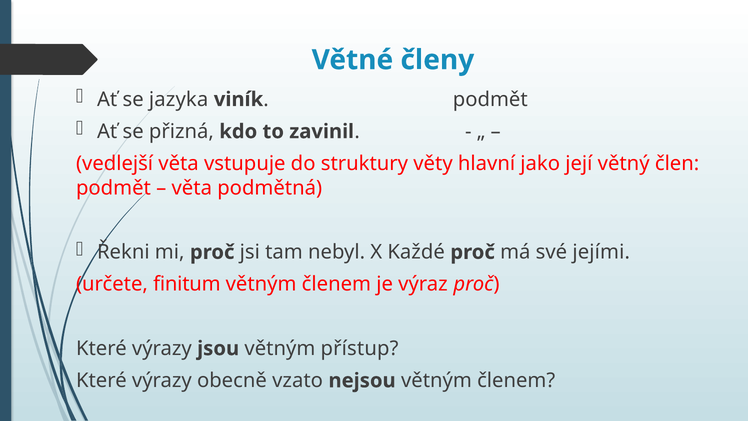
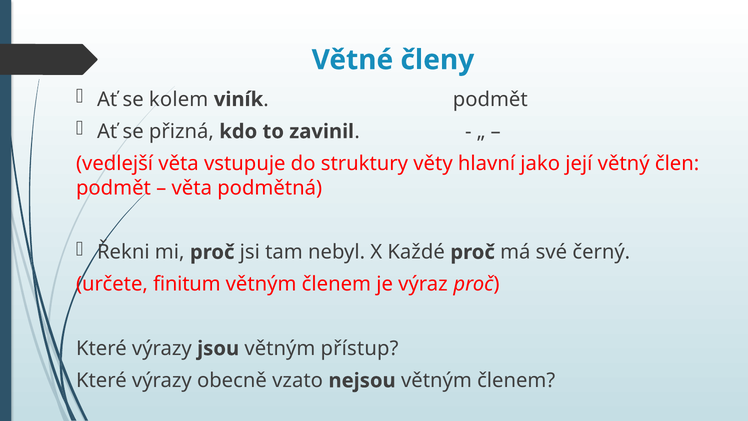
jazyka: jazyka -> kolem
jejími: jejími -> černý
